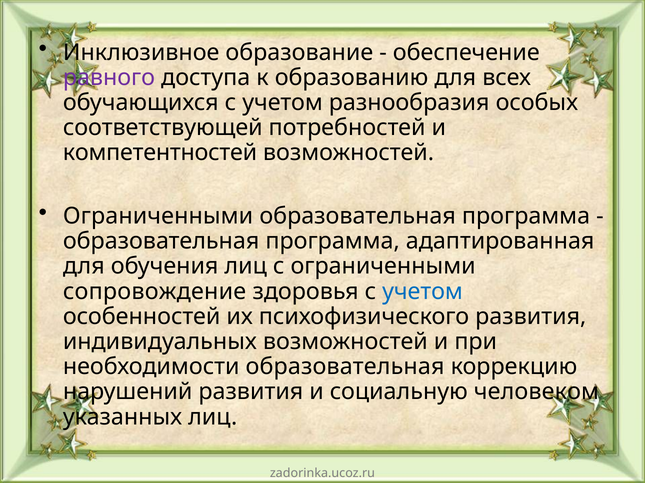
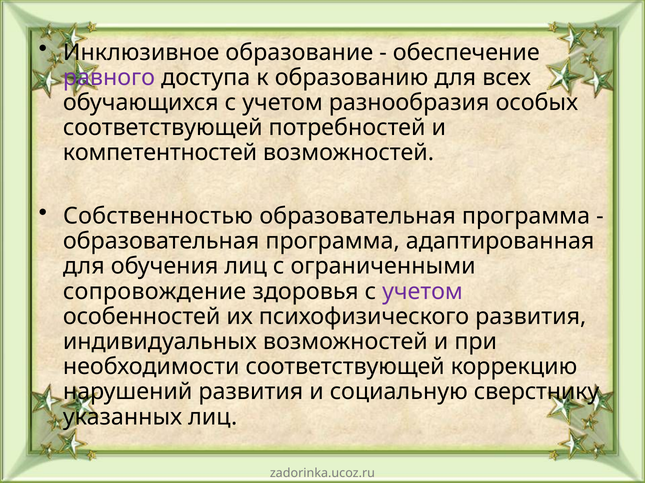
Ограниченными at (158, 216): Ограниченными -> Собственностью
учетом at (422, 292) colour: blue -> purple
необходимости образовательная: образовательная -> соответствующей
человеком: человеком -> сверстнику
